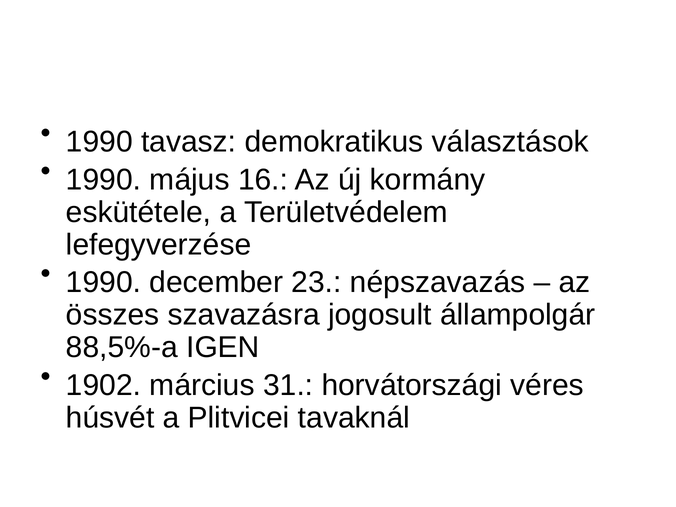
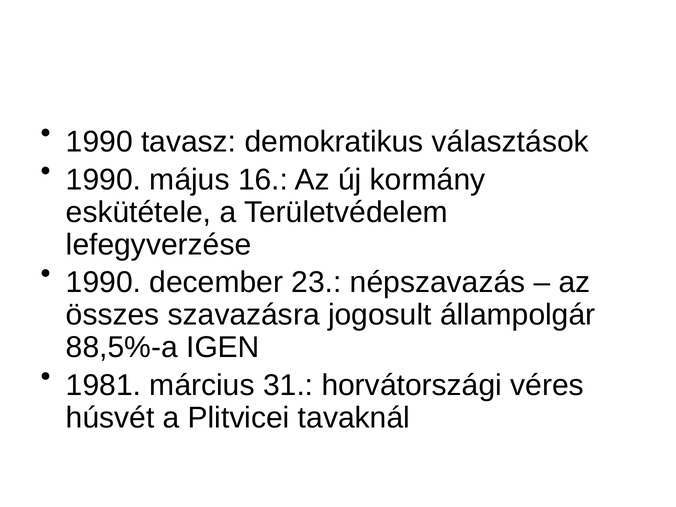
1902: 1902 -> 1981
